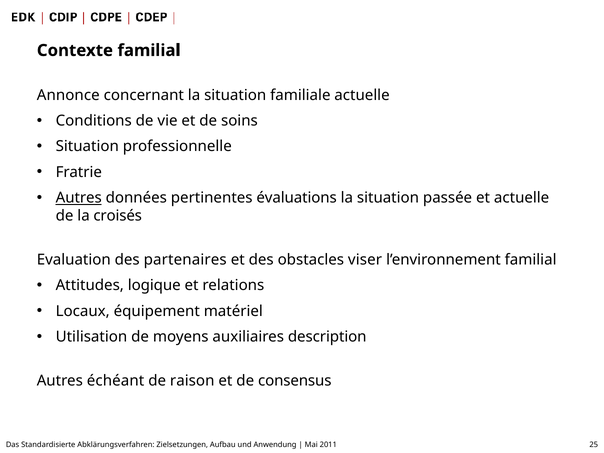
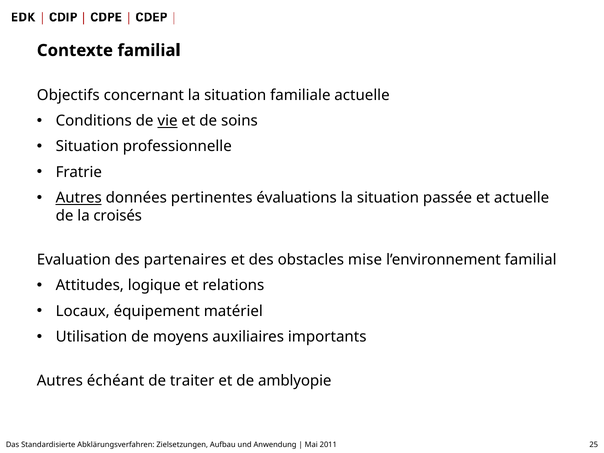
Annonce: Annonce -> Objectifs
vie underline: none -> present
viser: viser -> mise
description: description -> importants
raison: raison -> traiter
consensus: consensus -> amblyopie
